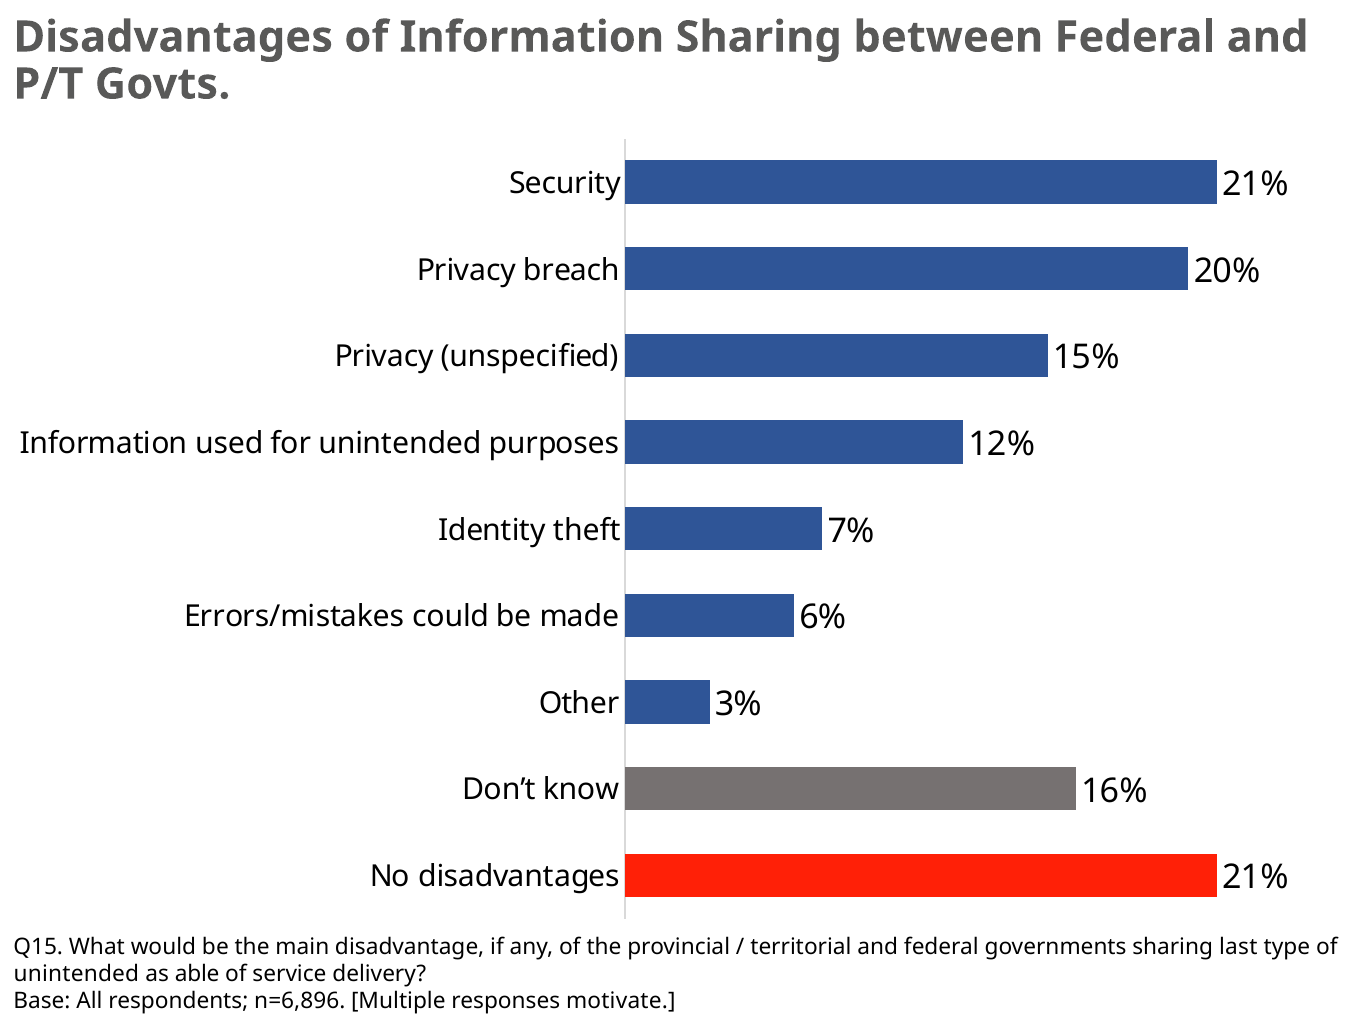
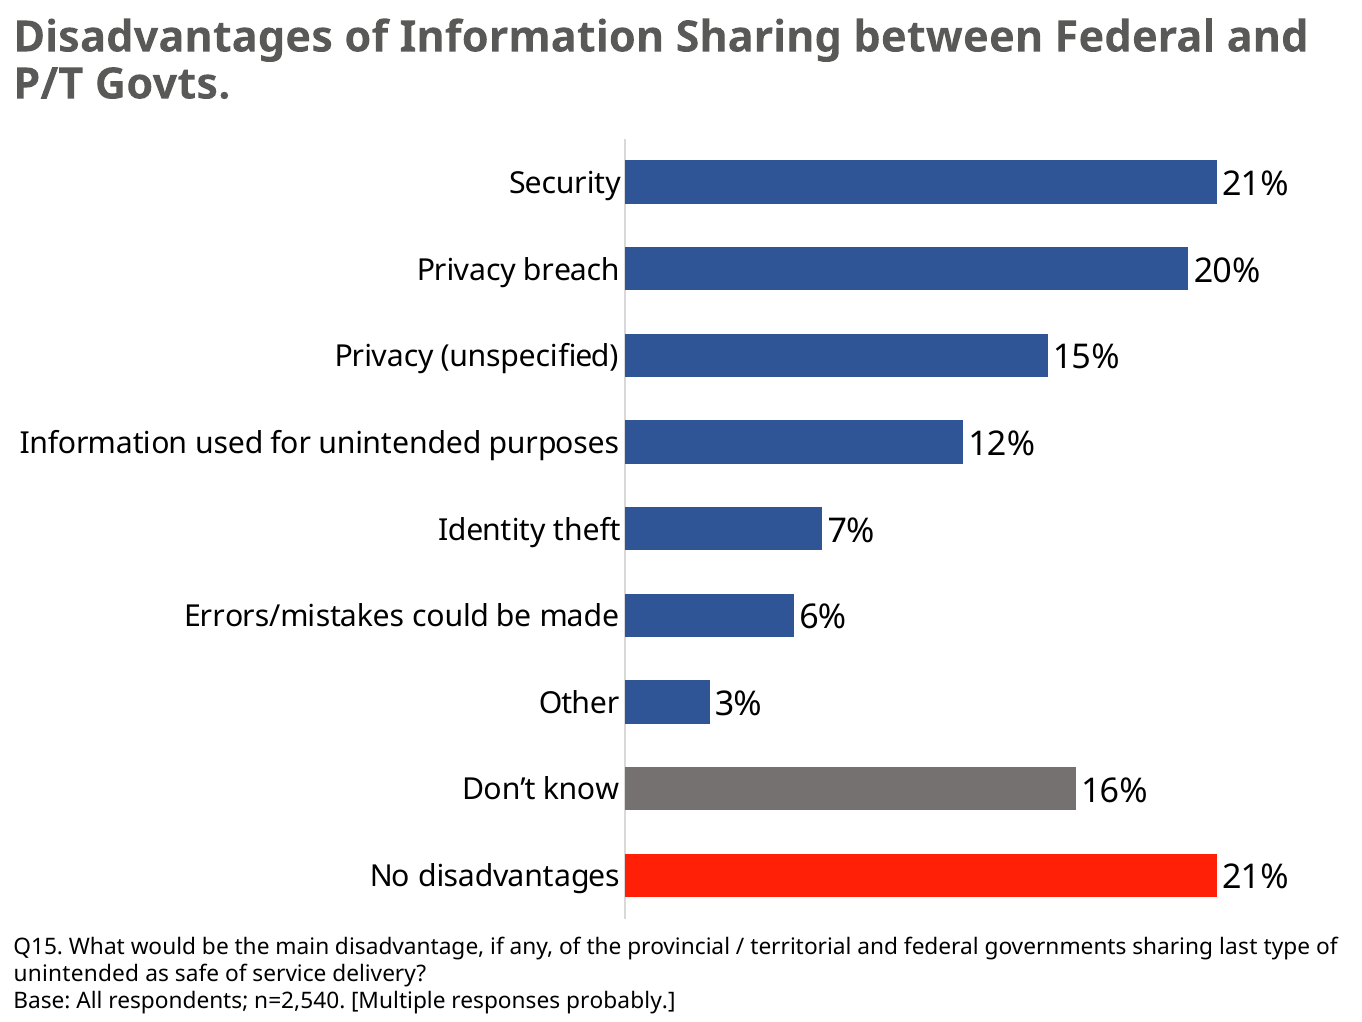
able: able -> safe
n=6,896: n=6,896 -> n=2,540
motivate: motivate -> probably
